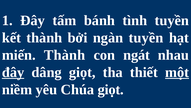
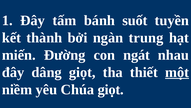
tình: tình -> suốt
ngàn tuyền: tuyền -> trung
miến Thành: Thành -> Đường
đây at (13, 72) underline: present -> none
